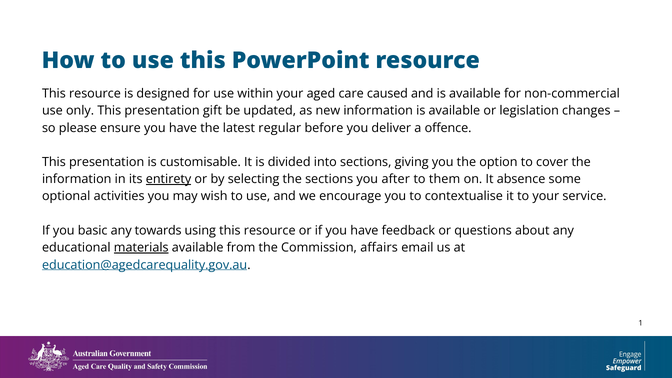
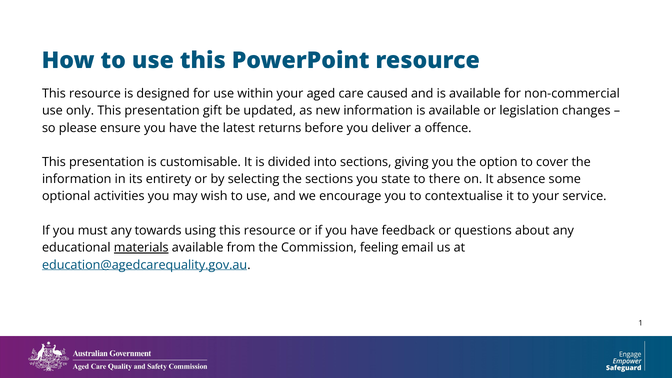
regular: regular -> returns
entirety underline: present -> none
after: after -> state
them: them -> there
basic: basic -> must
affairs: affairs -> feeling
